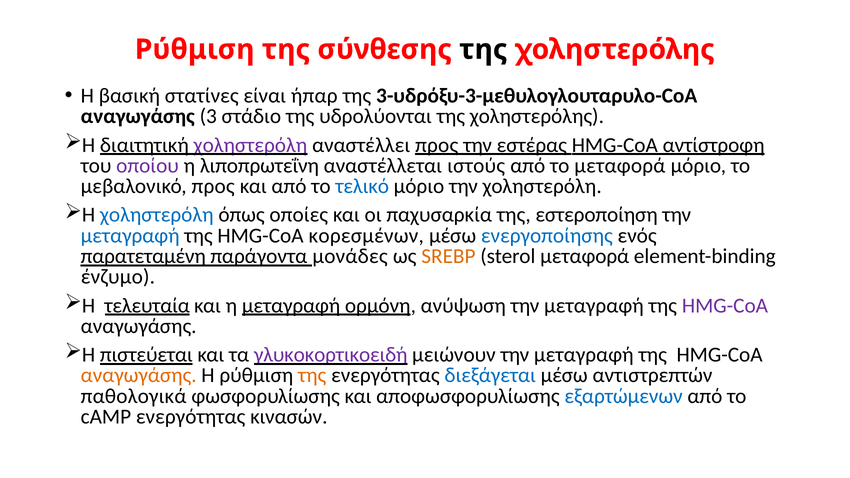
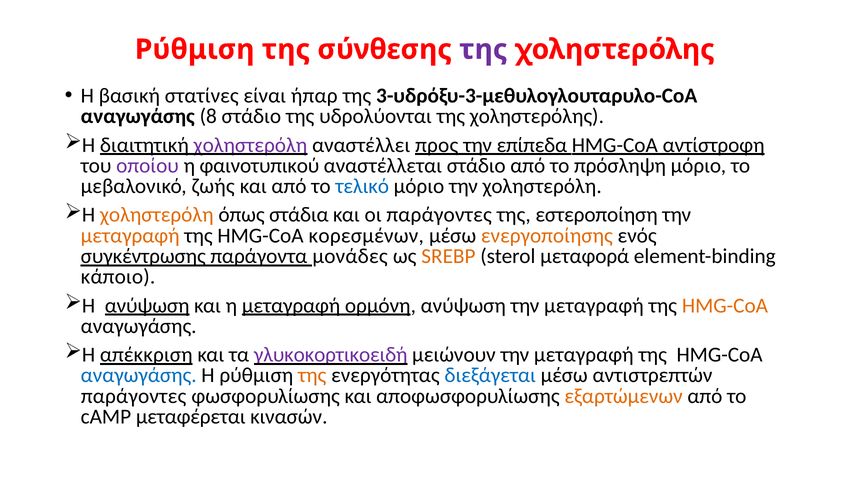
της at (483, 50) colour: black -> purple
3: 3 -> 8
εστέρας: εστέρας -> επίπεδα
λιποπρωτεΐνη: λιποπρωτεΐνη -> φαινοτυπικού
αναστέλλεται ιστούς: ιστούς -> στάδιο
το μεταφορά: μεταφορά -> πρόσληψη
μεβαλονικό προς: προς -> ζωής
χοληστερόλη at (157, 215) colour: blue -> orange
οποίες: οποίες -> στάδια
οι παχυσαρκία: παχυσαρκία -> παράγοντες
μεταγραφή at (130, 236) colour: blue -> orange
ενεργοποίησης colour: blue -> orange
παρατεταμένη: παρατεταμένη -> συγκέντρωσης
ένζυμο: ένζυμο -> κάποιο
H τελευταία: τελευταία -> ανύψωση
HMG-CoA at (725, 306) colour: purple -> orange
πιστεύεται: πιστεύεται -> απέκκριση
αναγωγάσης at (139, 376) colour: orange -> blue
παθολογικά at (134, 396): παθολογικά -> παράγοντες
εξαρτώμενων colour: blue -> orange
cAMP ενεργότητας: ενεργότητας -> μεταφέρεται
